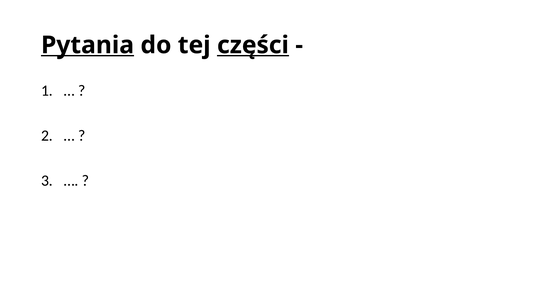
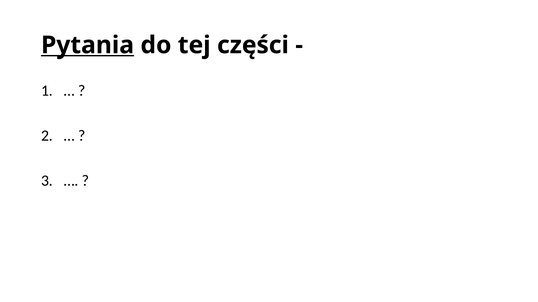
części underline: present -> none
